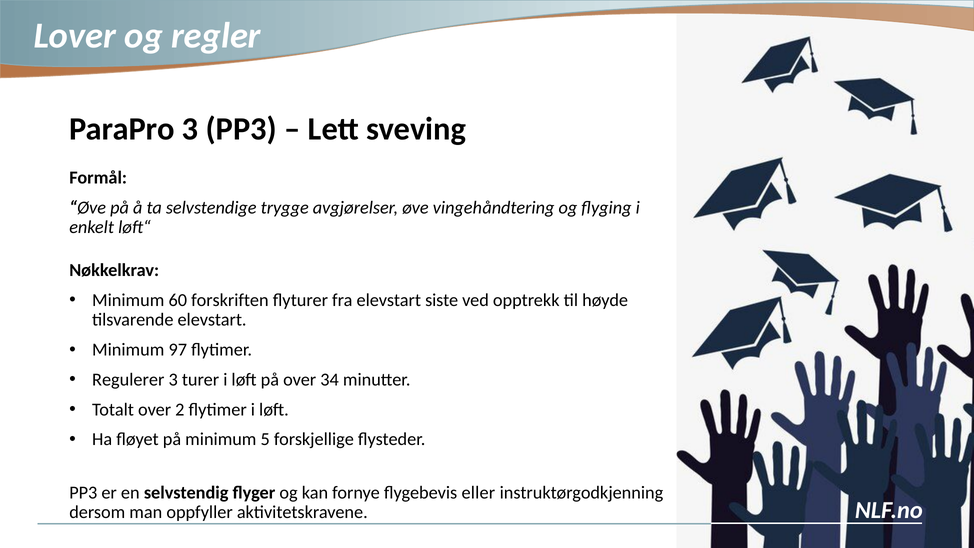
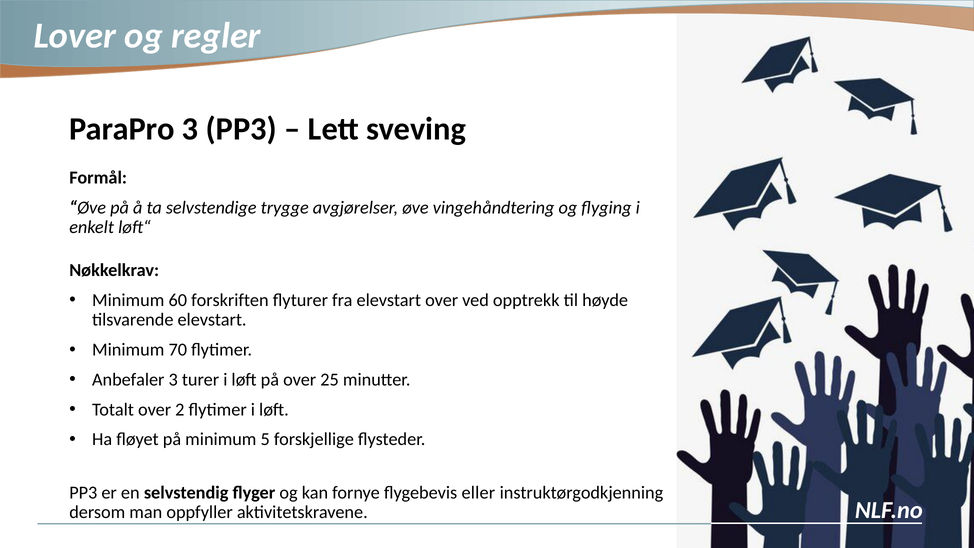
elevstart siste: siste -> over
97: 97 -> 70
Regulerer: Regulerer -> Anbefaler
34: 34 -> 25
